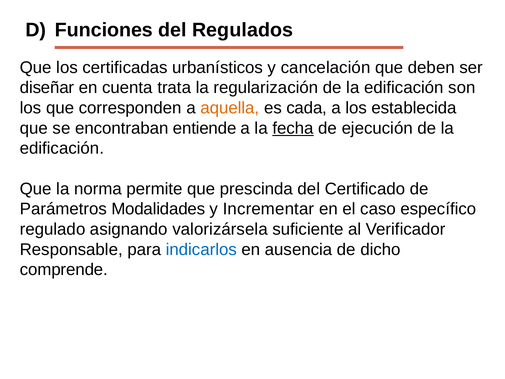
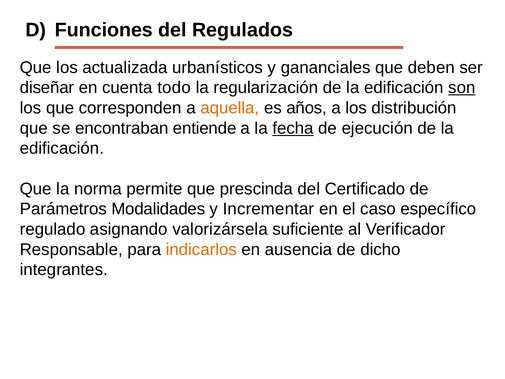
certificadas: certificadas -> actualizada
cancelación: cancelación -> gananciales
trata: trata -> todo
son underline: none -> present
cada: cada -> años
establecida: establecida -> distribución
indicarlos colour: blue -> orange
comprende: comprende -> integrantes
